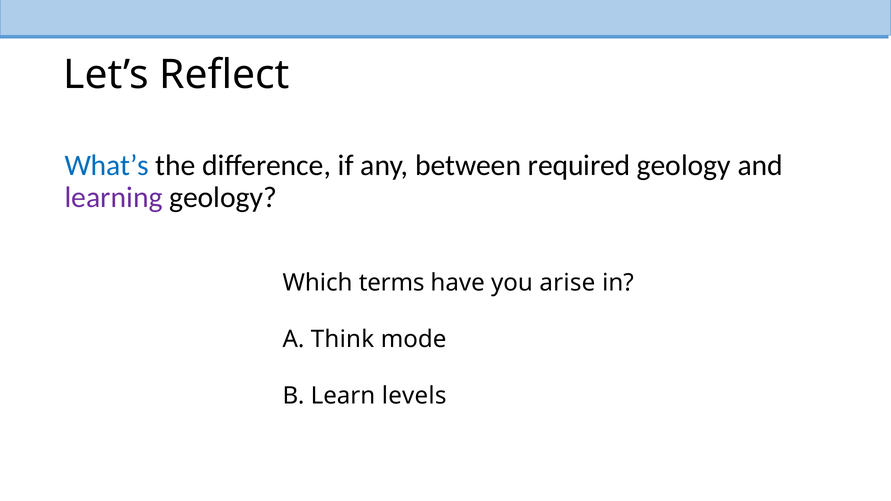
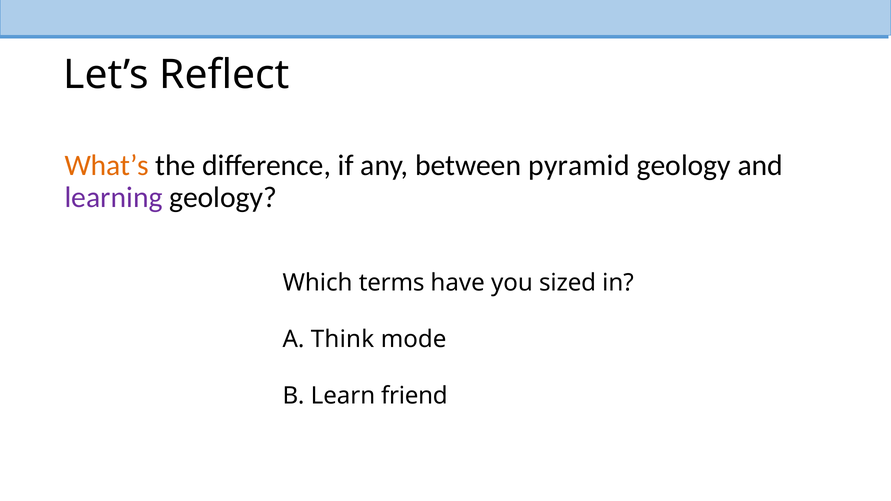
What’s colour: blue -> orange
required: required -> pyramid
arise: arise -> sized
levels: levels -> friend
